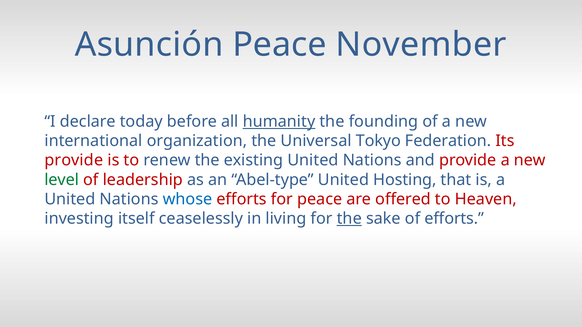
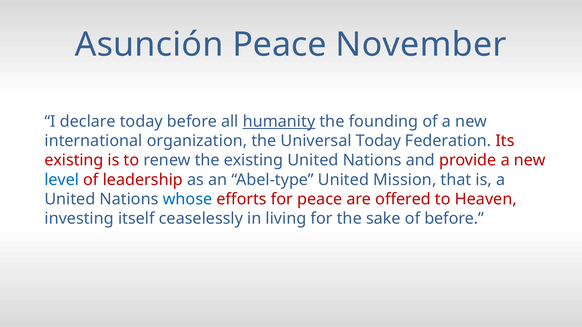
Universal Tokyo: Tokyo -> Today
provide at (74, 160): provide -> existing
level colour: green -> blue
Hosting: Hosting -> Mission
the at (349, 219) underline: present -> none
of efforts: efforts -> before
